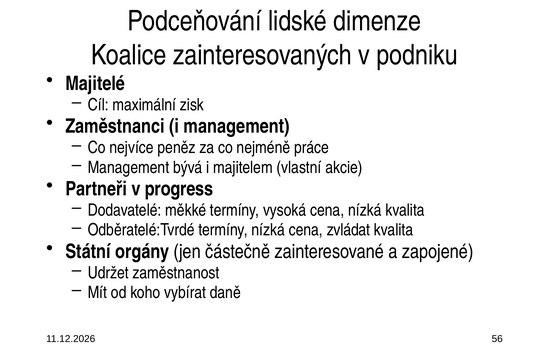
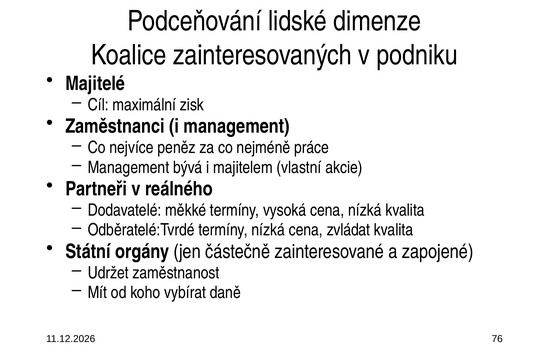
progress: progress -> reálného
56: 56 -> 76
